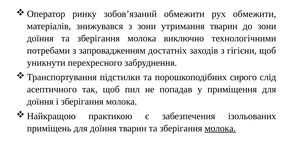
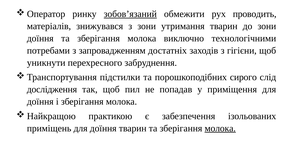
зобов’язаний underline: none -> present
рух обмежити: обмежити -> проводить
асептичного: асептичного -> дослідження
